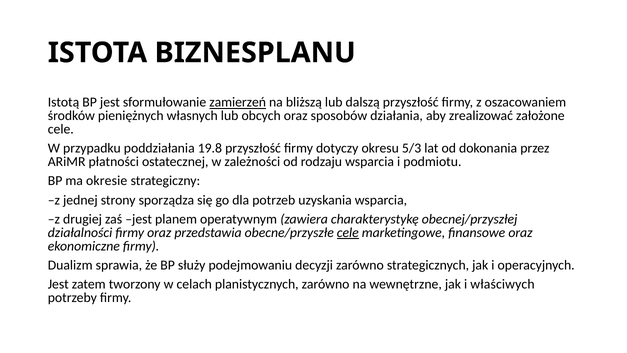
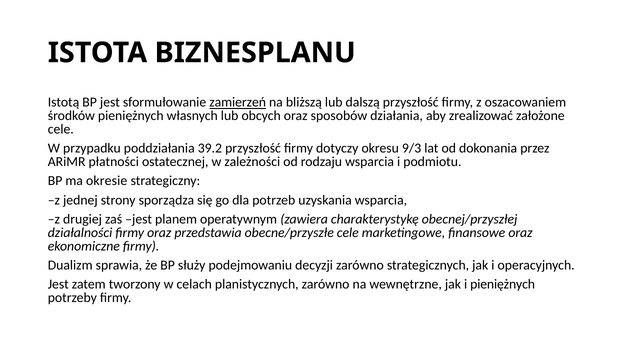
19.8: 19.8 -> 39.2
5/3: 5/3 -> 9/3
cele at (348, 232) underline: present -> none
i właściwych: właściwych -> pieniężnych
